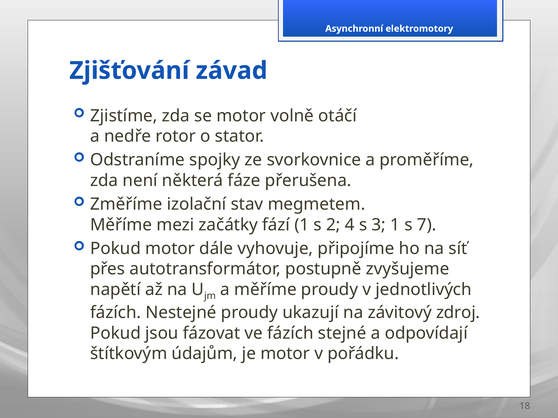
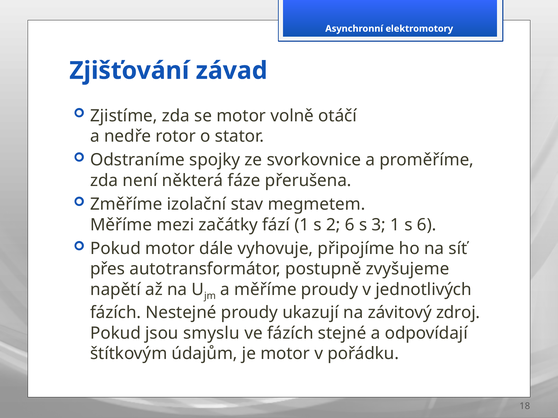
2 4: 4 -> 6
s 7: 7 -> 6
fázovat: fázovat -> smyslu
